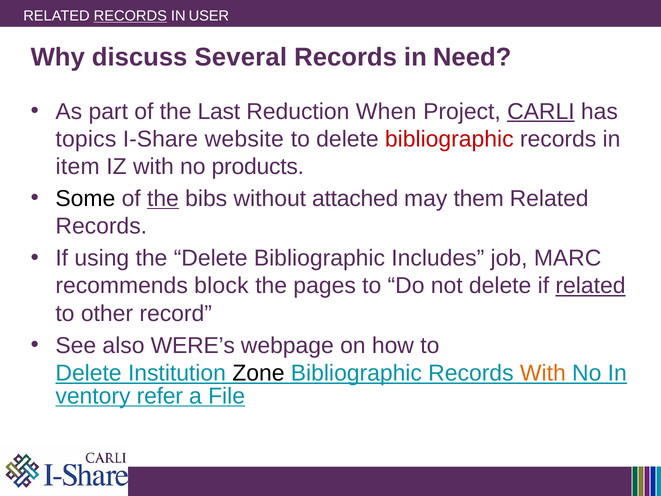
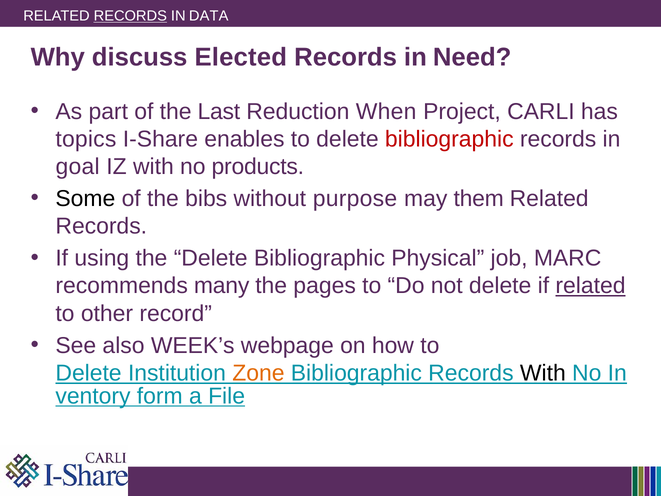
USER: USER -> DATA
Several: Several -> Elected
CARLI underline: present -> none
website: website -> enables
item: item -> goal
the at (163, 199) underline: present -> none
attached: attached -> purpose
Includes: Includes -> Physical
block: block -> many
WERE’s: WERE’s -> WEEK’s
Zone colour: black -> orange
With at (543, 373) colour: orange -> black
refer: refer -> form
